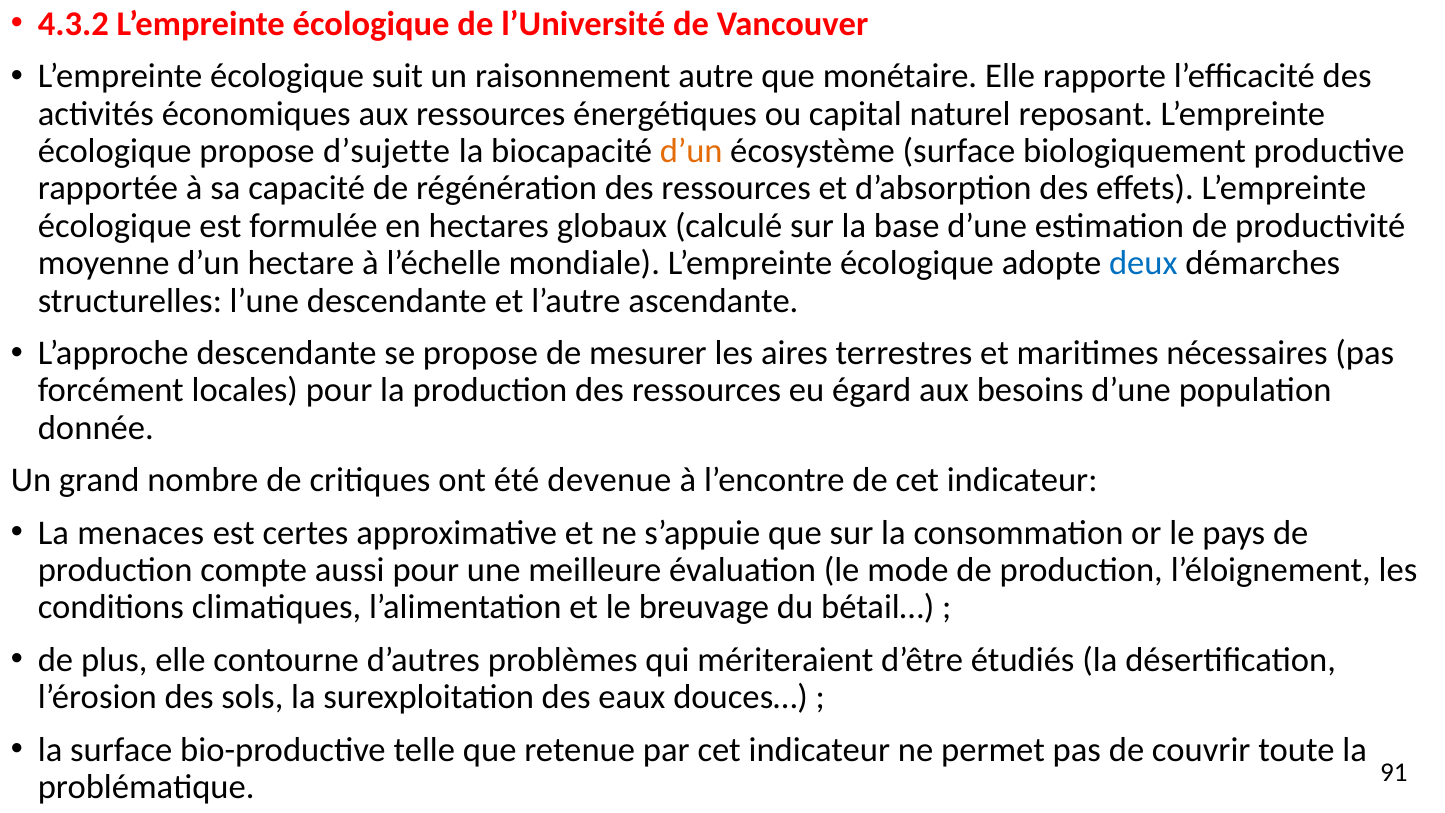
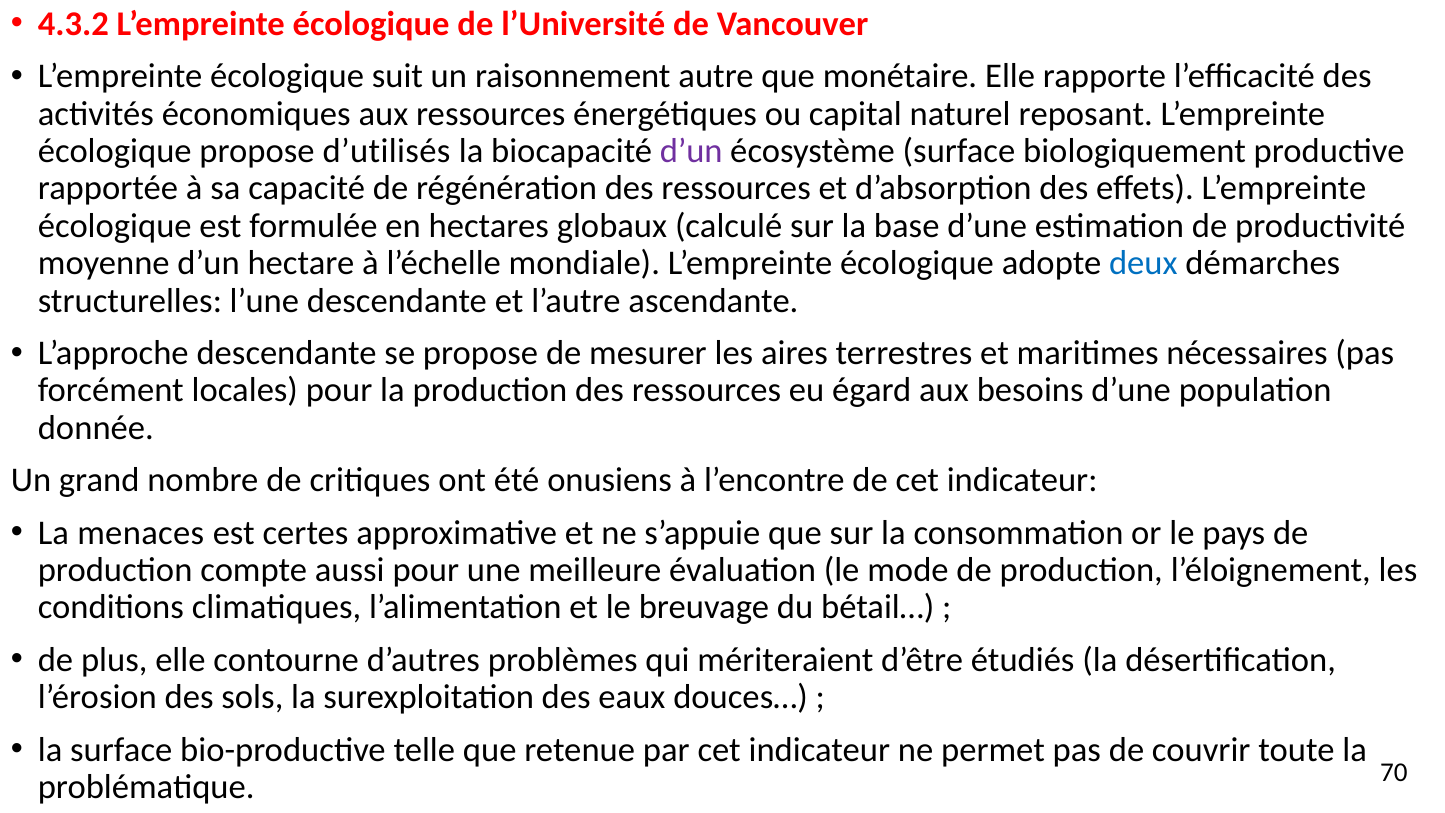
d’sujette: d’sujette -> d’utilisés
d’un at (691, 151) colour: orange -> purple
devenue: devenue -> onusiens
91: 91 -> 70
